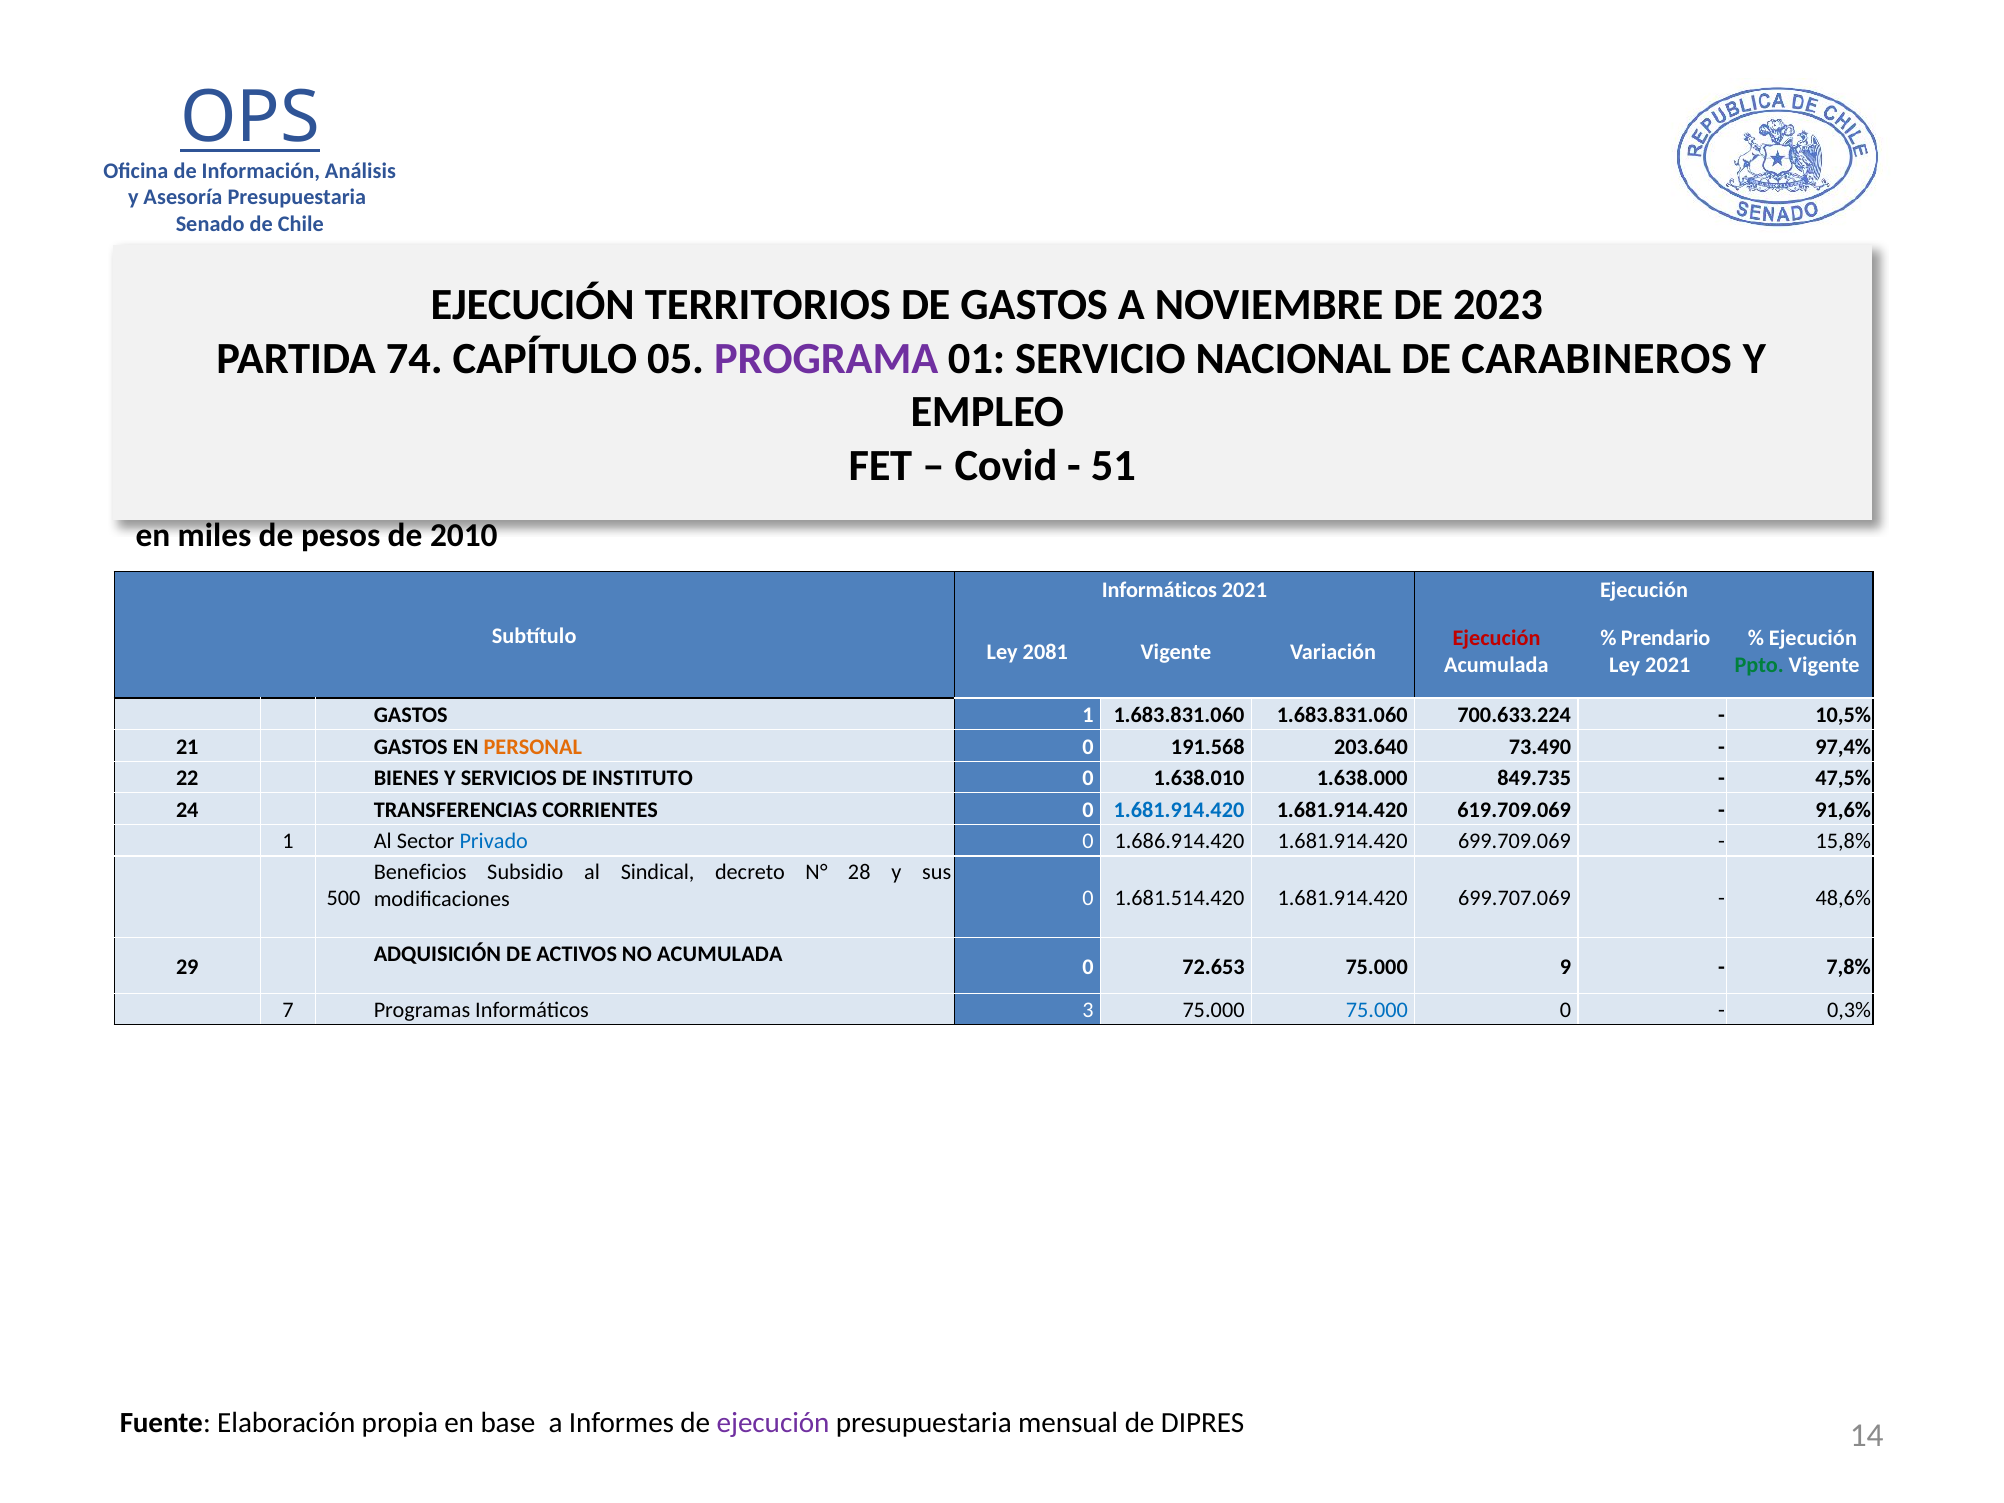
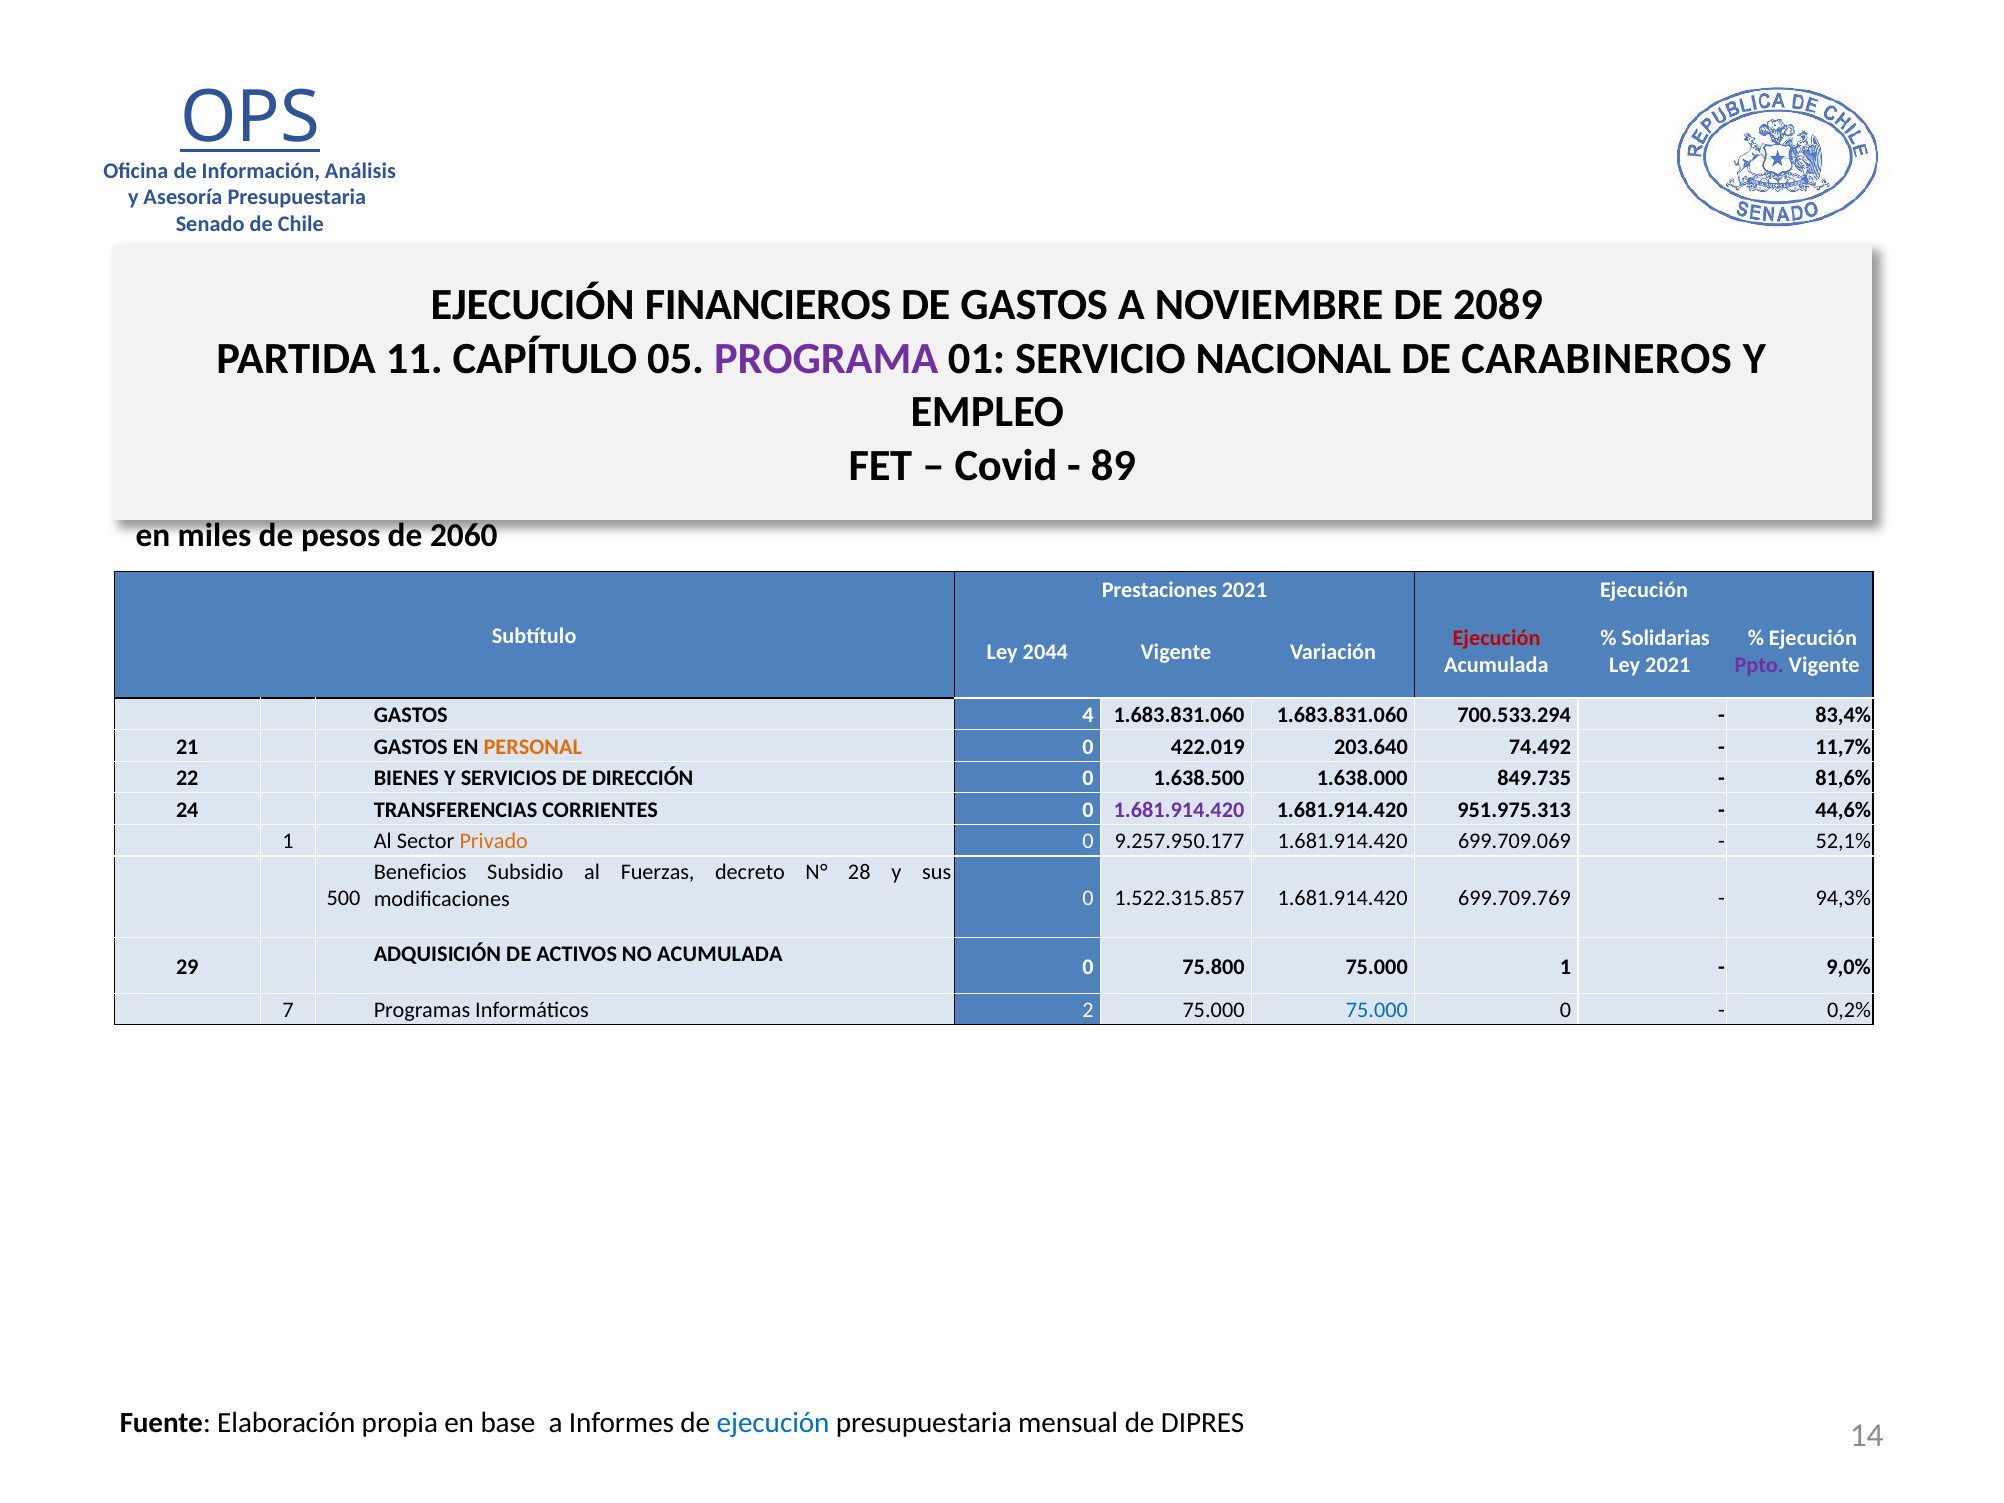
TERRITORIOS: TERRITORIOS -> FINANCIEROS
2023: 2023 -> 2089
74: 74 -> 11
51: 51 -> 89
2010: 2010 -> 2060
Informáticos at (1159, 590): Informáticos -> Prestaciones
Prendario: Prendario -> Solidarias
2081: 2081 -> 2044
Ppto colour: green -> purple
GASTOS 1: 1 -> 4
700.633.224: 700.633.224 -> 700.533.294
10,5%: 10,5% -> 83,4%
191.568: 191.568 -> 422.019
73.490: 73.490 -> 74.492
97,4%: 97,4% -> 11,7%
INSTITUTO: INSTITUTO -> DIRECCIÓN
1.638.010: 1.638.010 -> 1.638.500
47,5%: 47,5% -> 81,6%
1.681.914.420 at (1179, 810) colour: blue -> purple
619.709.069: 619.709.069 -> 951.975.313
91,6%: 91,6% -> 44,6%
Privado colour: blue -> orange
1.686.914.420: 1.686.914.420 -> 9.257.950.177
15,8%: 15,8% -> 52,1%
Sindical: Sindical -> Fuerzas
1.681.514.420: 1.681.514.420 -> 1.522.315.857
699.707.069: 699.707.069 -> 699.709.769
48,6%: 48,6% -> 94,3%
72.653: 72.653 -> 75.800
75.000 9: 9 -> 1
7,8%: 7,8% -> 9,0%
3: 3 -> 2
0,3%: 0,3% -> 0,2%
ejecución at (773, 1422) colour: purple -> blue
